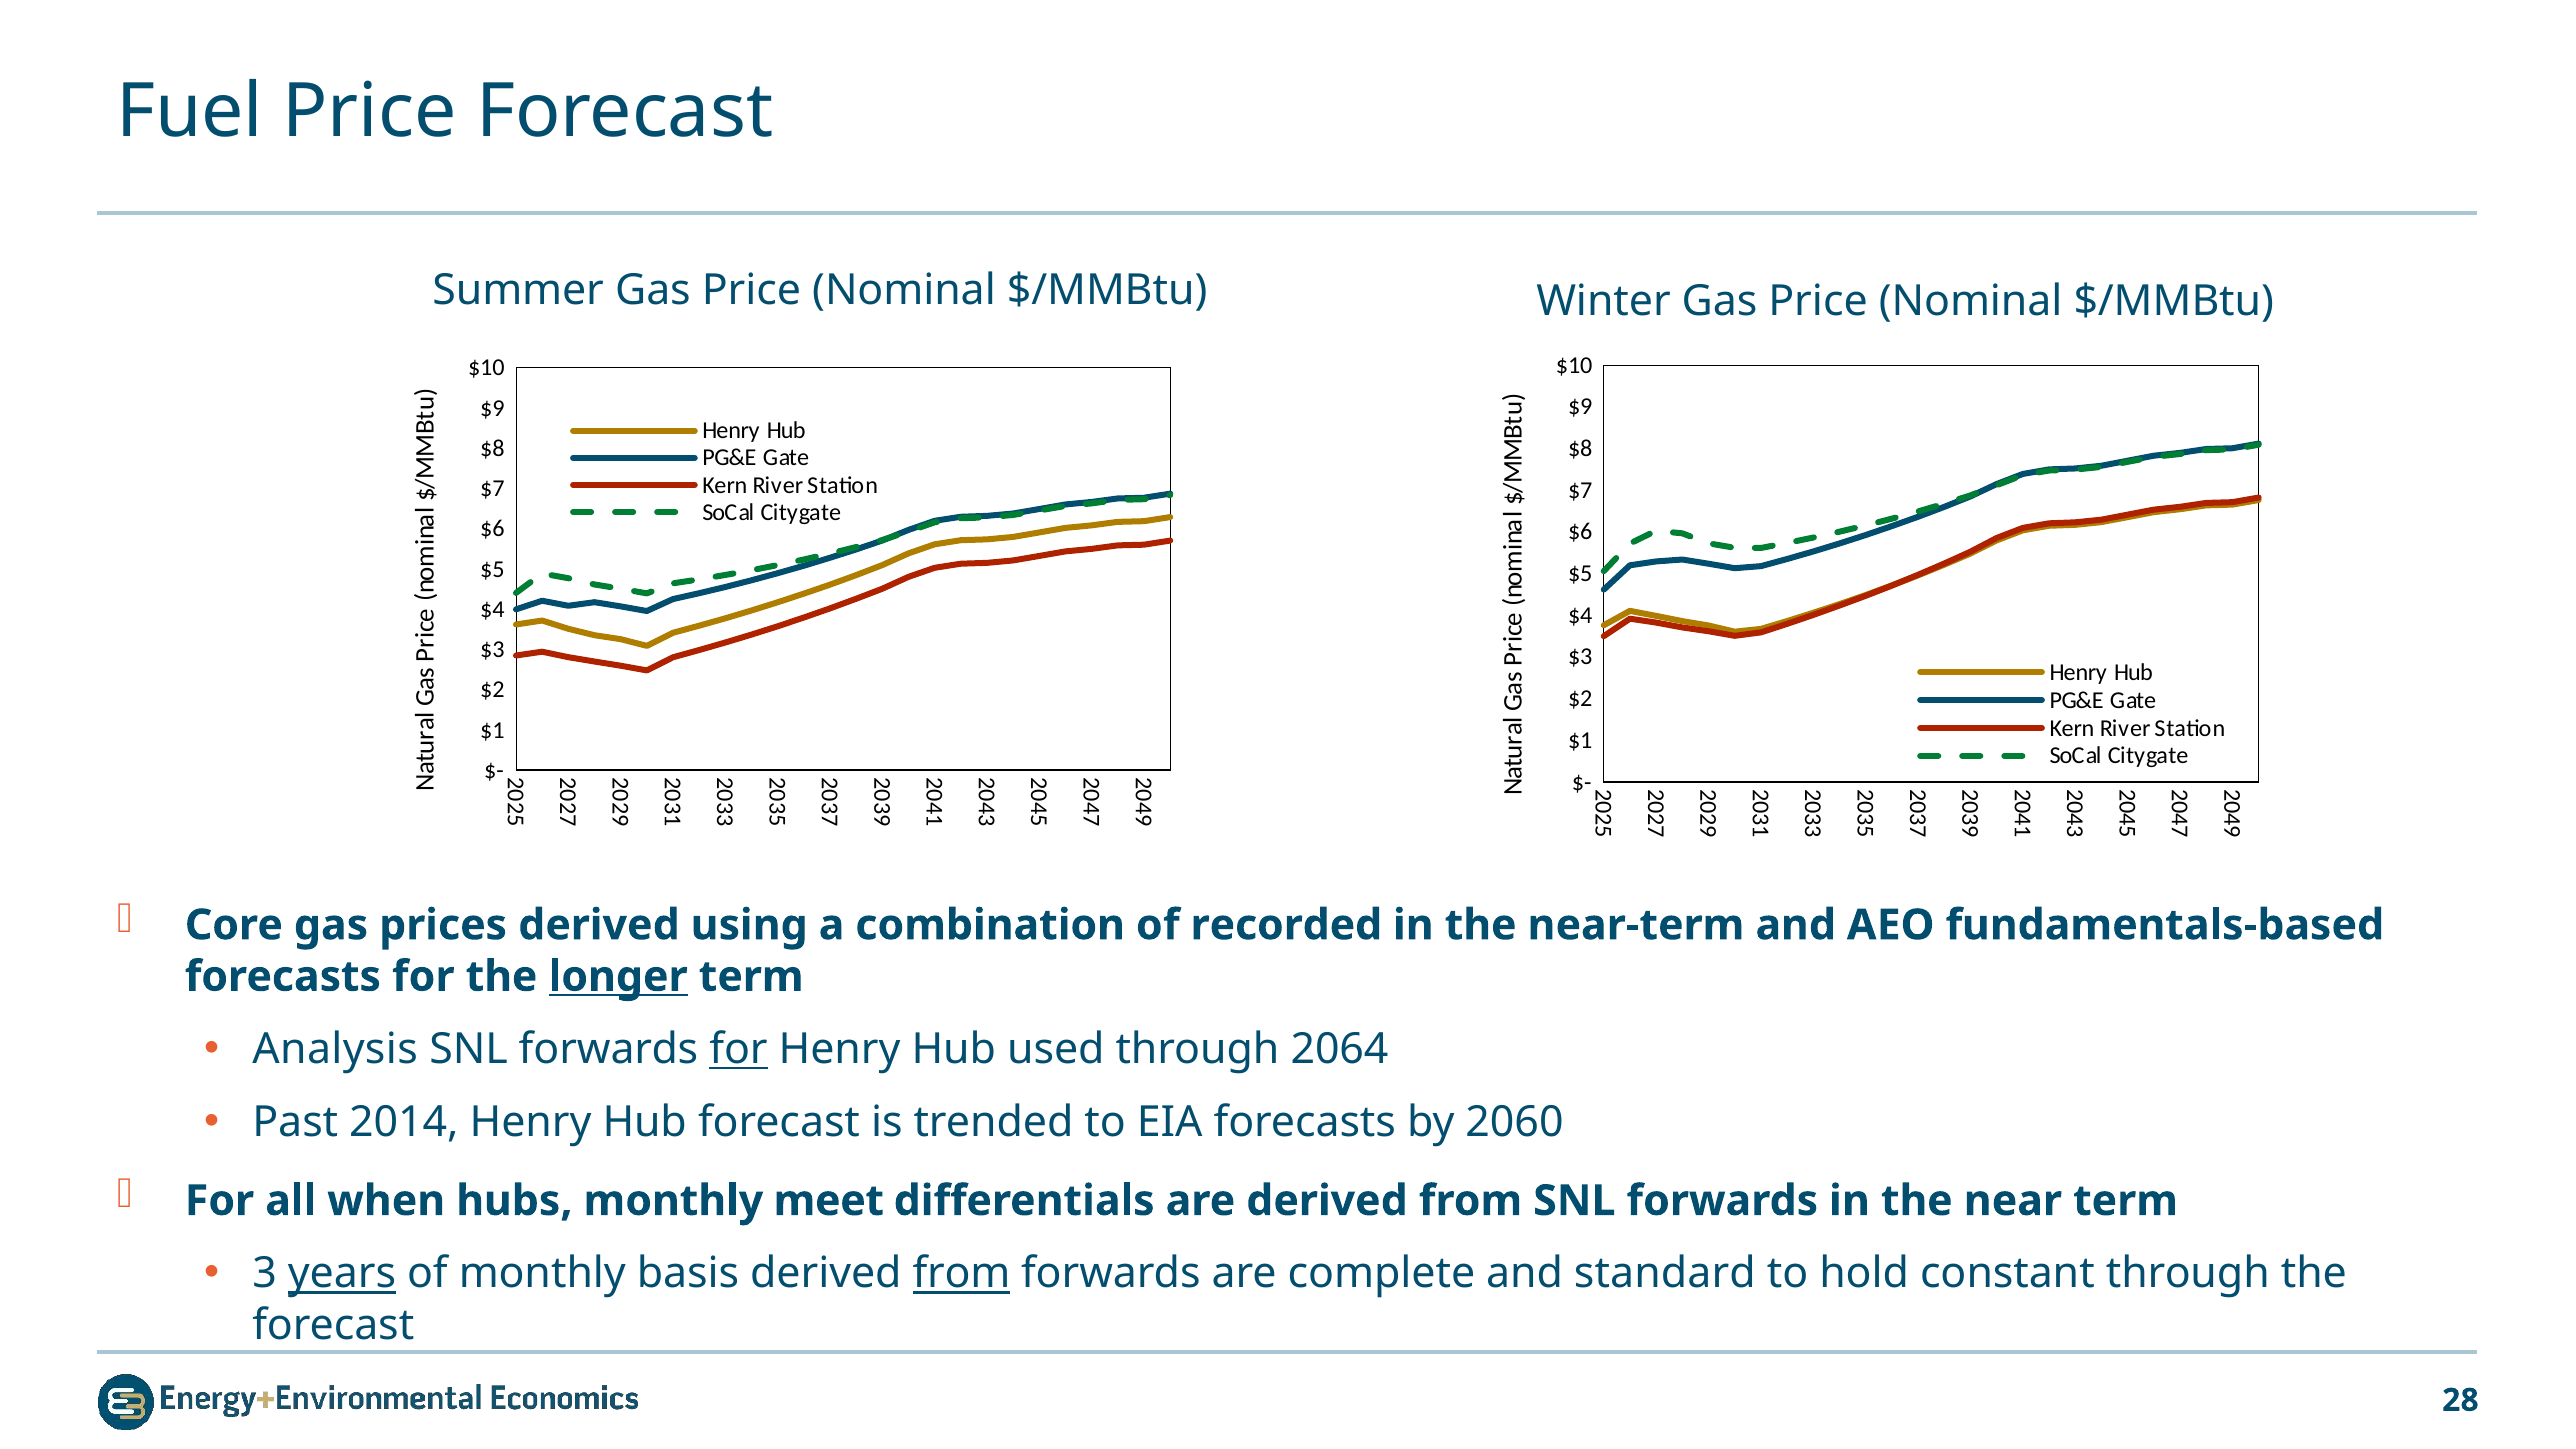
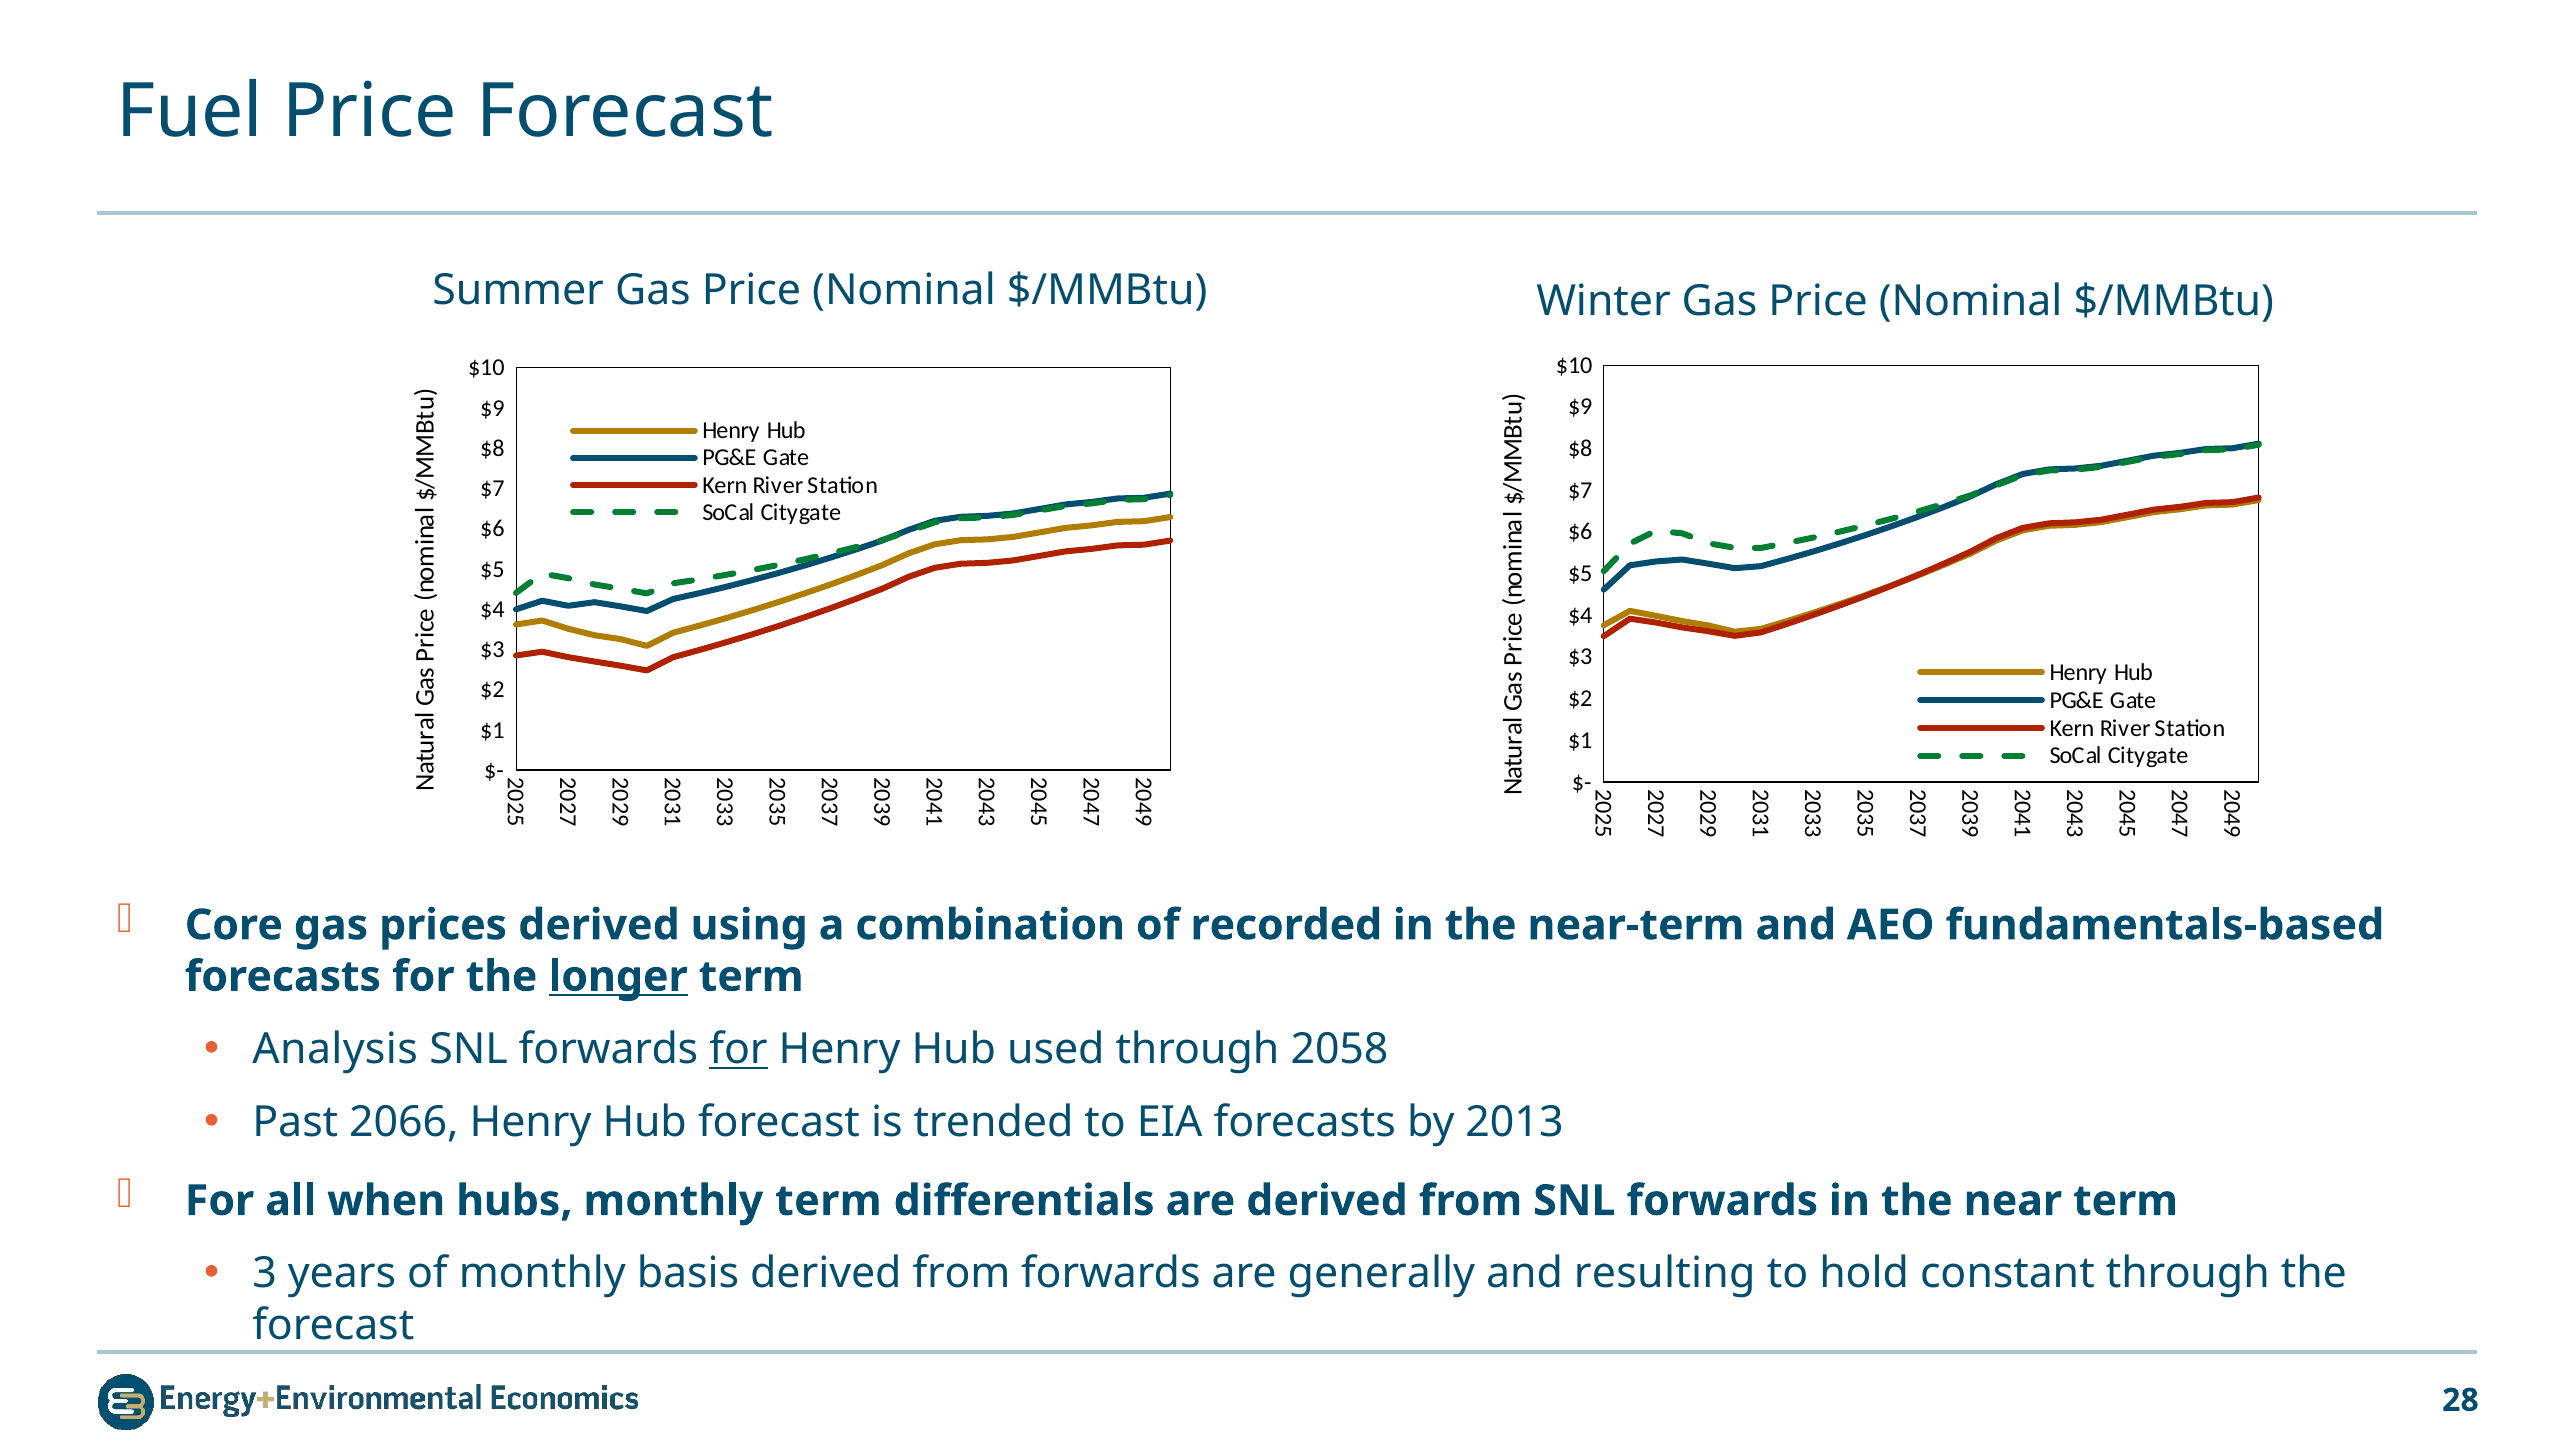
2064: 2064 -> 2058
2014: 2014 -> 2066
2060: 2060 -> 2013
monthly meet: meet -> term
years underline: present -> none
from at (961, 1274) underline: present -> none
complete: complete -> generally
standard: standard -> resulting
